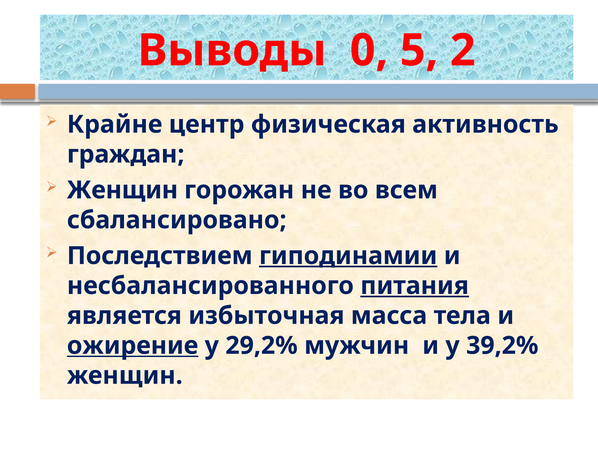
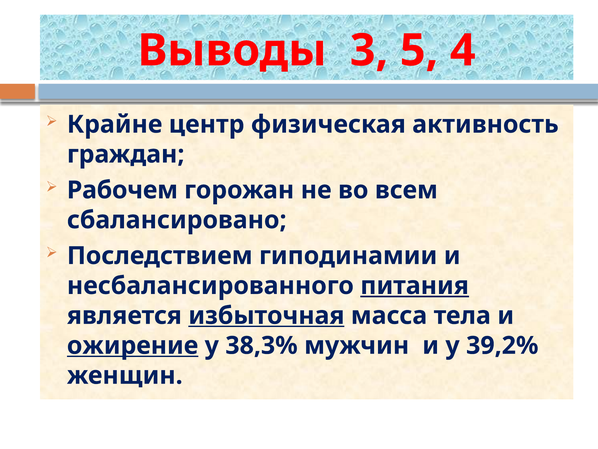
0: 0 -> 3
2: 2 -> 4
Женщин at (122, 190): Женщин -> Рабочем
гиподинамии underline: present -> none
избыточная underline: none -> present
29,2%: 29,2% -> 38,3%
